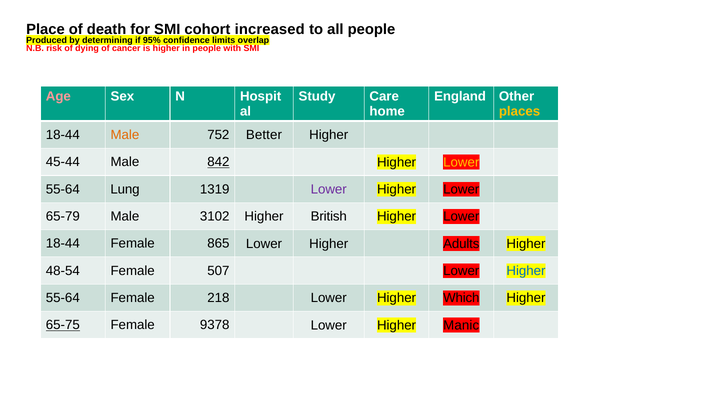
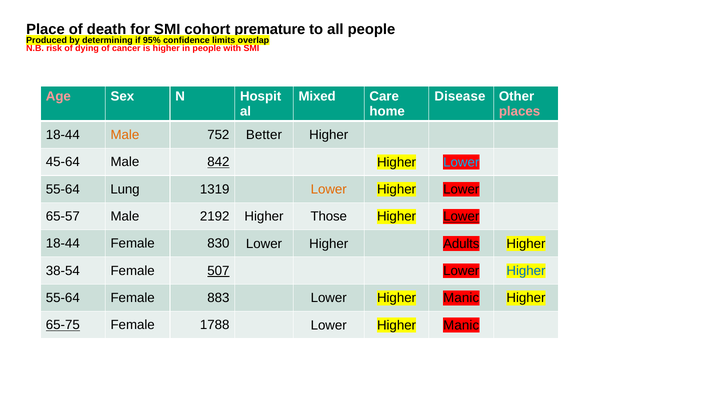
increased: increased -> premature
Study: Study -> Mixed
England: England -> Disease
places colour: yellow -> pink
45-44: 45-44 -> 45-64
Lower at (461, 162) colour: yellow -> light blue
Lower at (329, 190) colour: purple -> orange
65-79: 65-79 -> 65-57
3102: 3102 -> 2192
British: British -> Those
Lower at (461, 217) underline: none -> present
865: 865 -> 830
48-54: 48-54 -> 38-54
507 underline: none -> present
218: 218 -> 883
Which at (461, 298): Which -> Manic
9378: 9378 -> 1788
